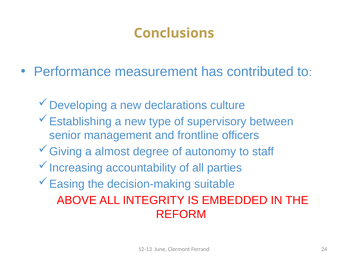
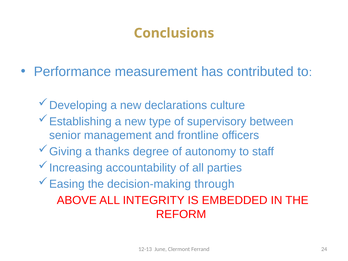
almost: almost -> thanks
suitable: suitable -> through
